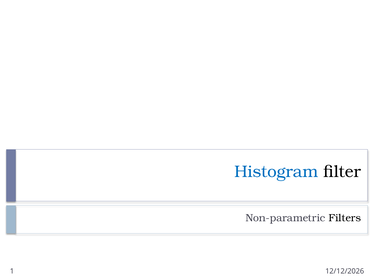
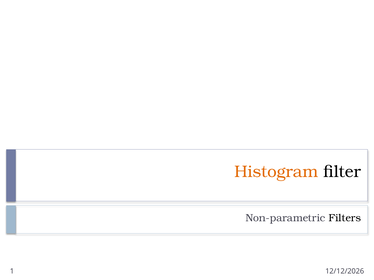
Histogram colour: blue -> orange
